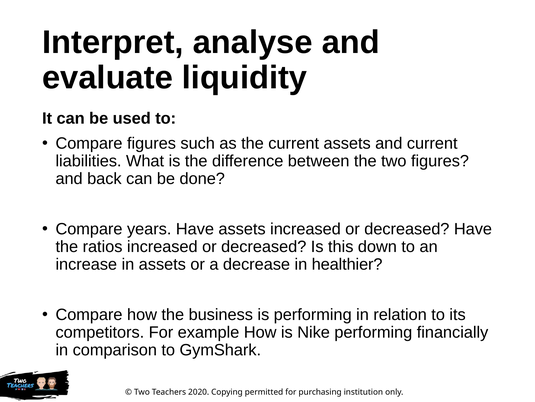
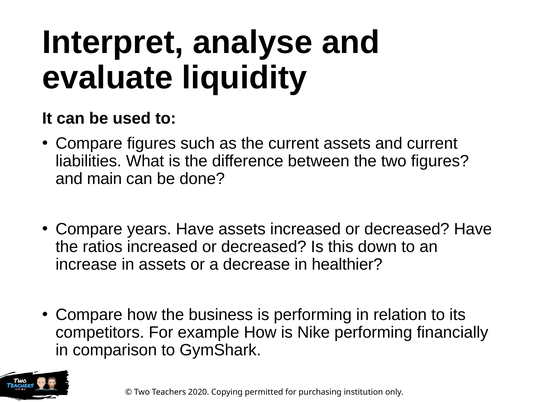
back: back -> main
